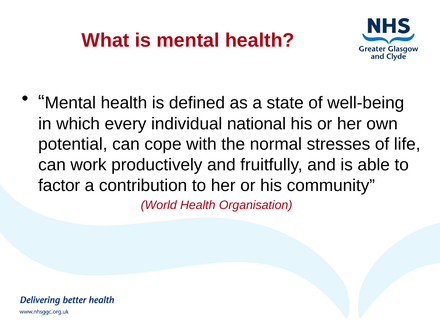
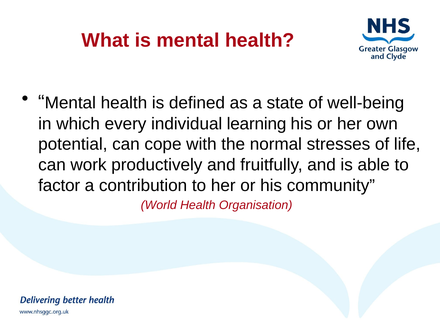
national: national -> learning
